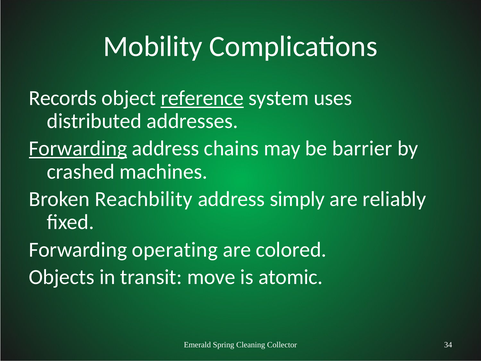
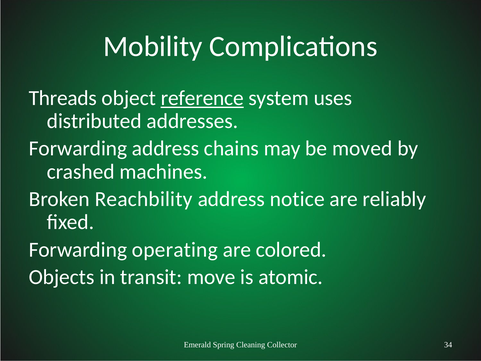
Records: Records -> Threads
Forwarding at (78, 148) underline: present -> none
barrier: barrier -> moved
simply: simply -> notice
